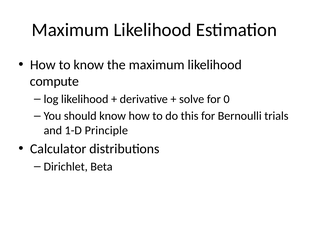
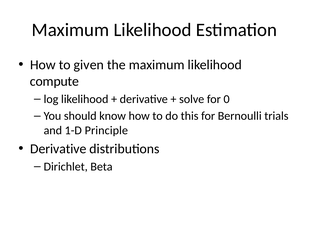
to know: know -> given
Calculator at (58, 149): Calculator -> Derivative
